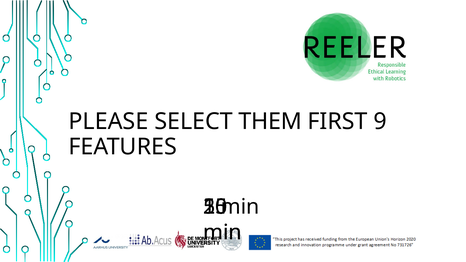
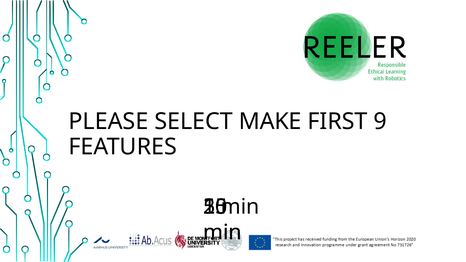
THEM: THEM -> MAKE
